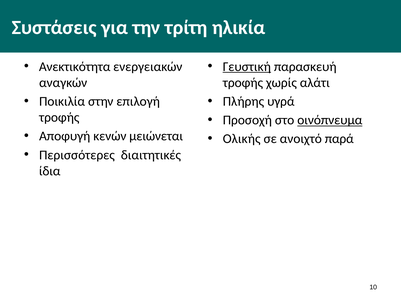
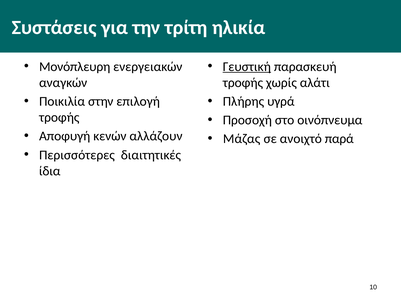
Ανεκτικότητα: Ανεκτικότητα -> Μονόπλευρη
οινόπνευμα underline: present -> none
μειώνεται: μειώνεται -> αλλάζουν
Ολικής: Ολικής -> Μάζας
